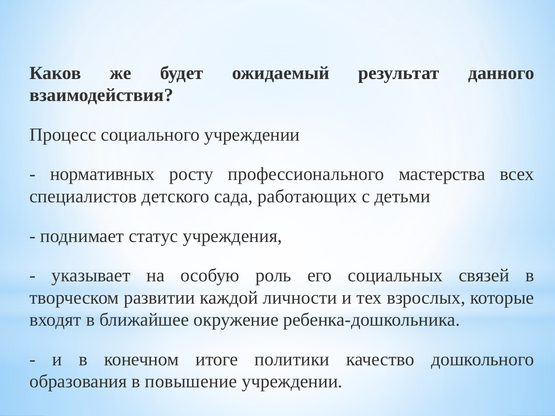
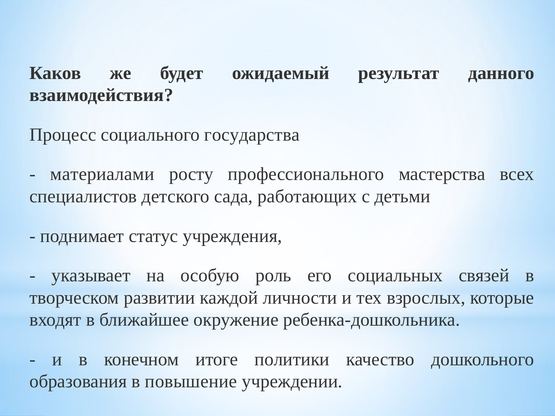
социального учреждении: учреждении -> государства
нормативных: нормативных -> материалами
